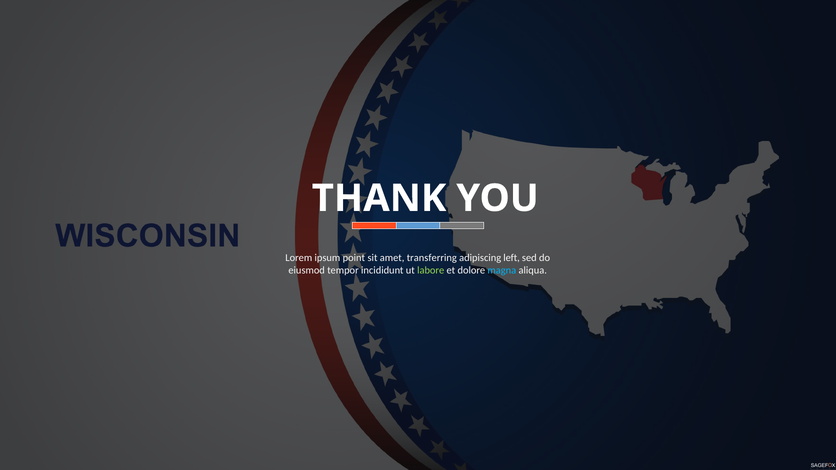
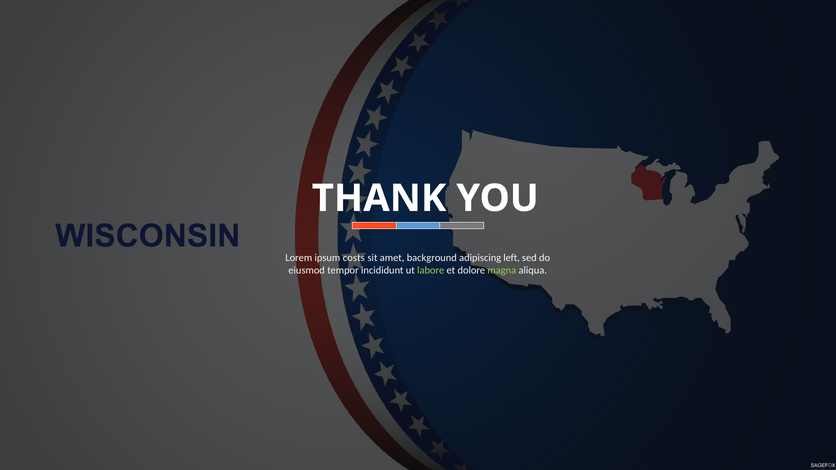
point: point -> costs
transferring: transferring -> background
magna colour: light blue -> light green
